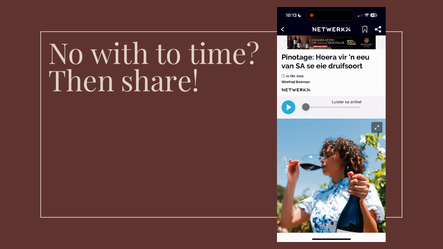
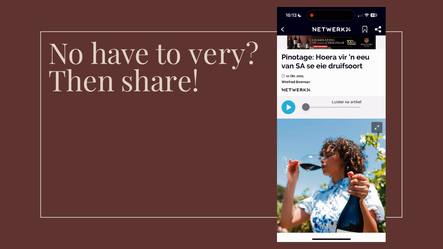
with: with -> have
time: time -> very
